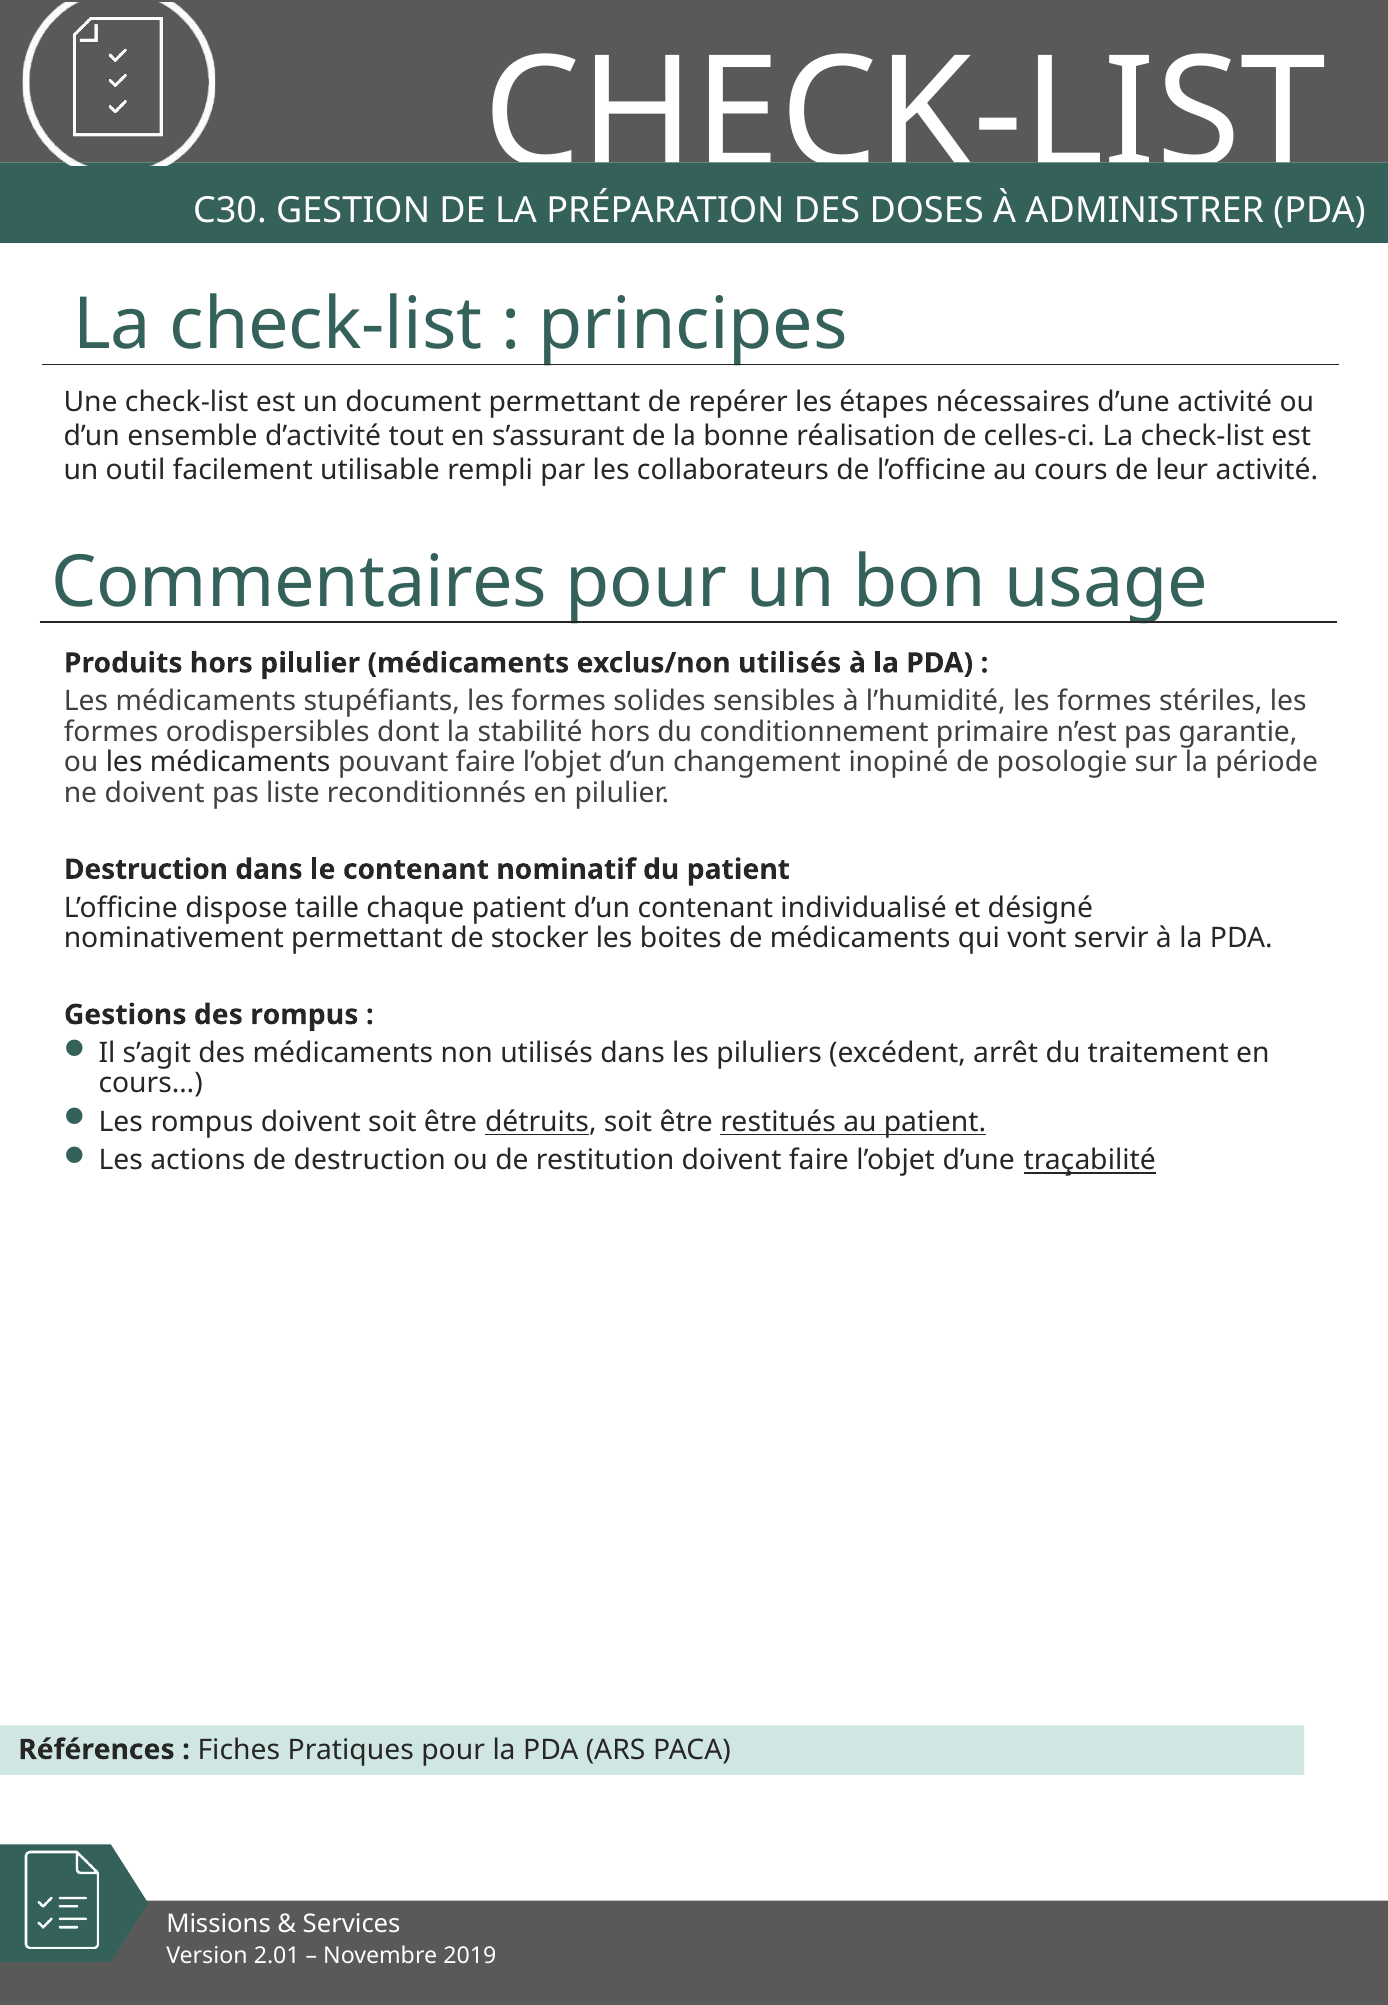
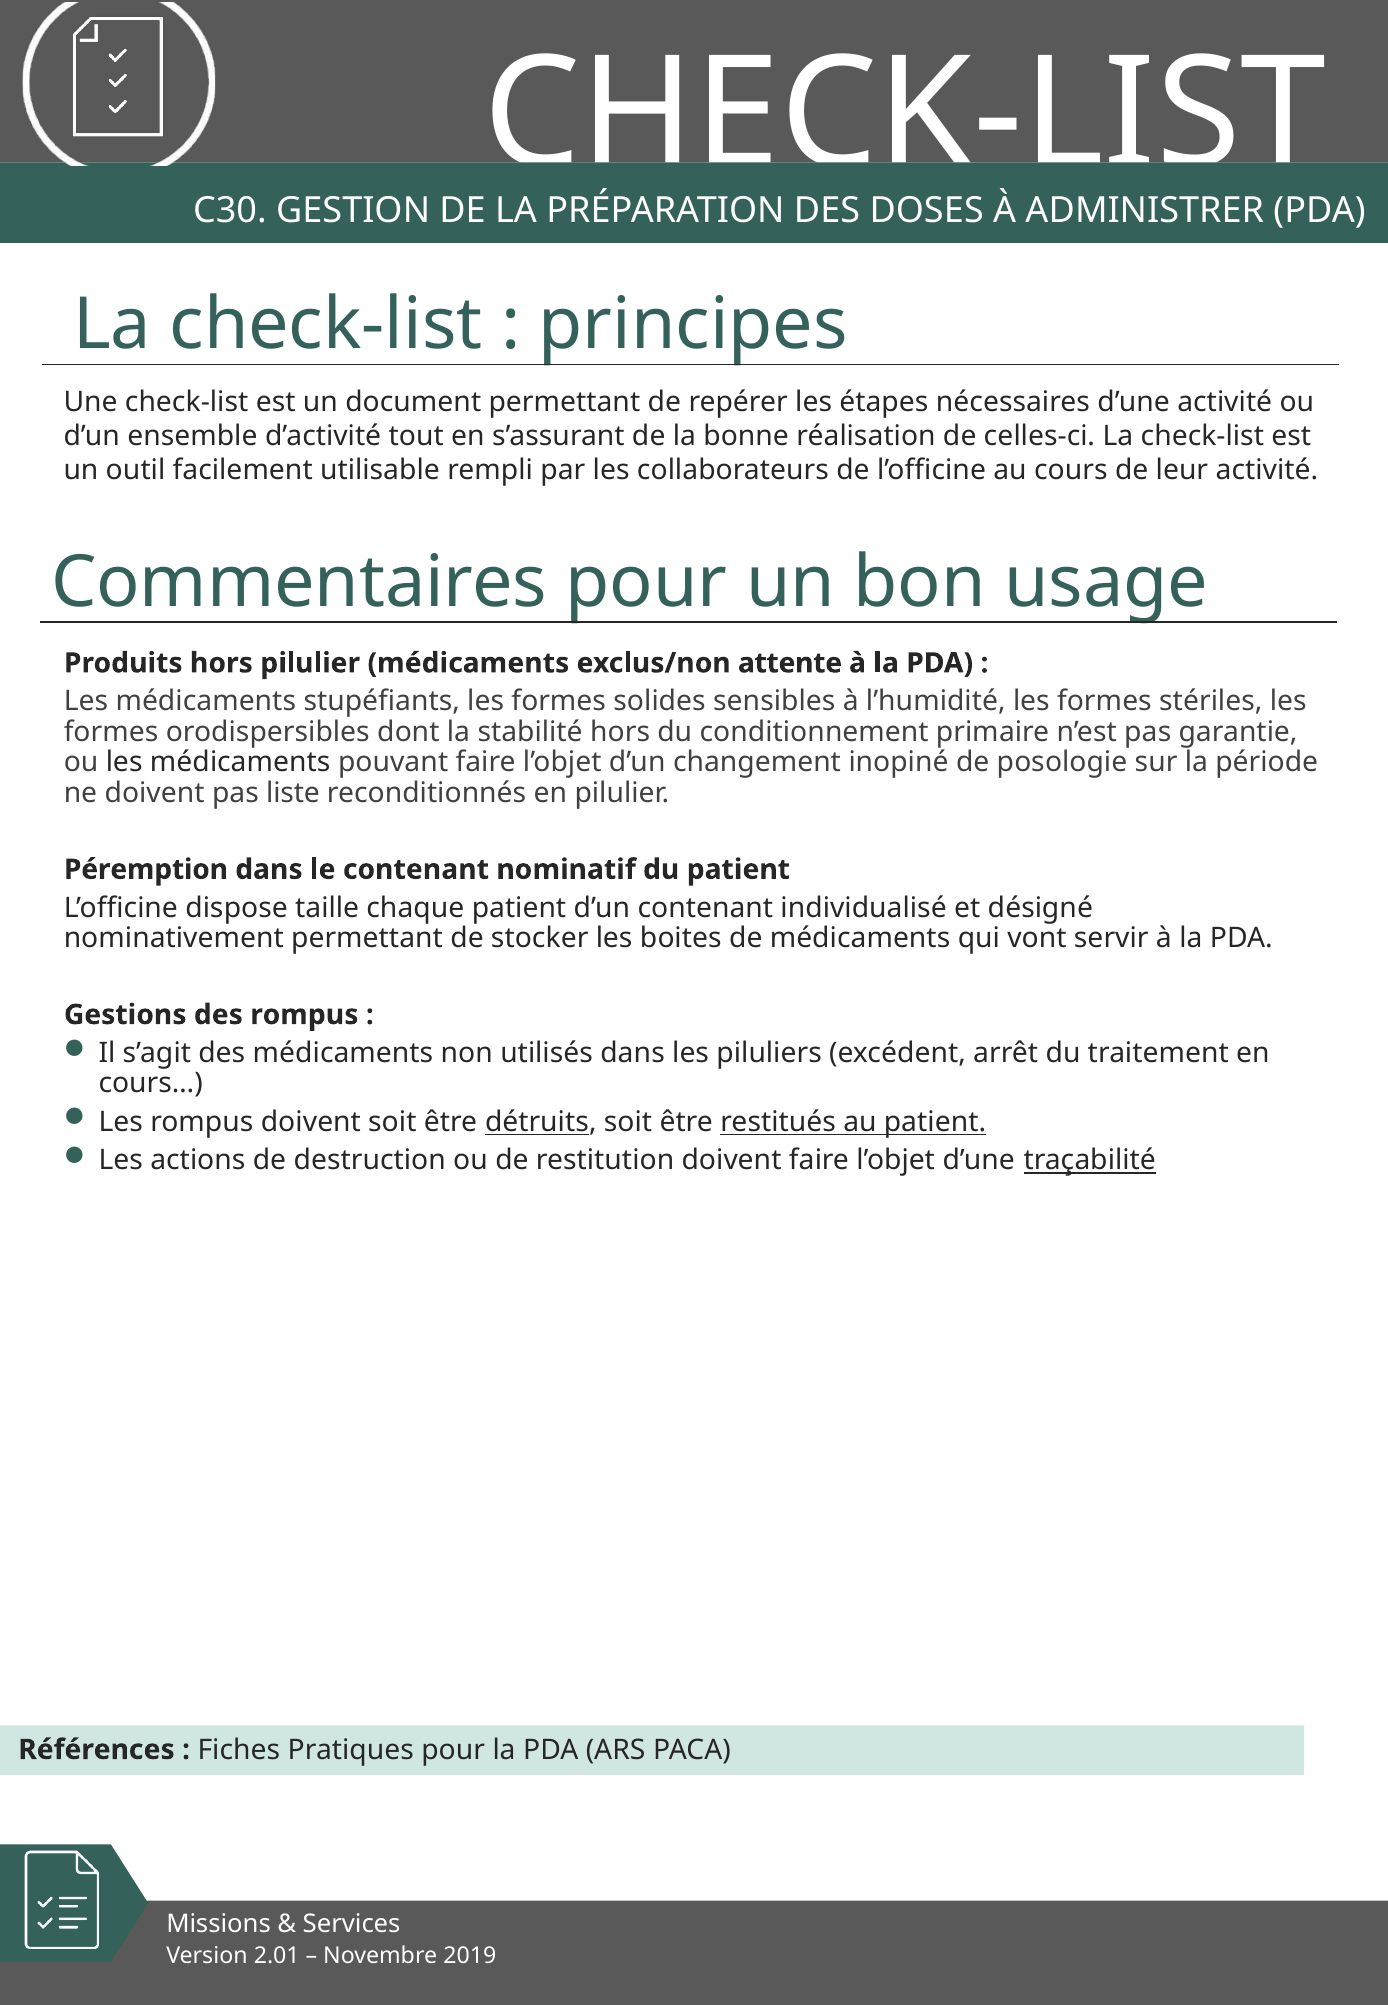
exclus/non utilisés: utilisés -> attente
Destruction at (146, 869): Destruction -> Péremption
